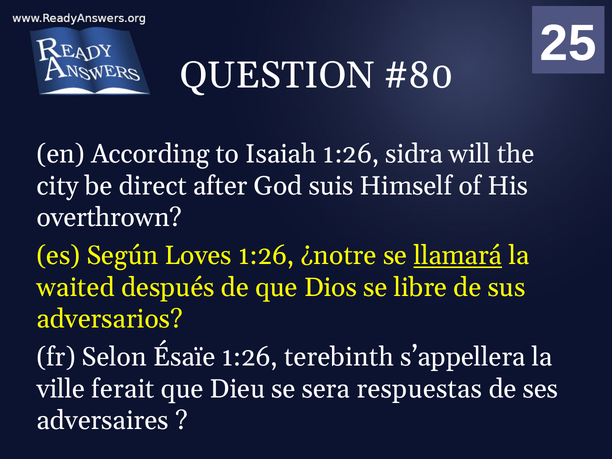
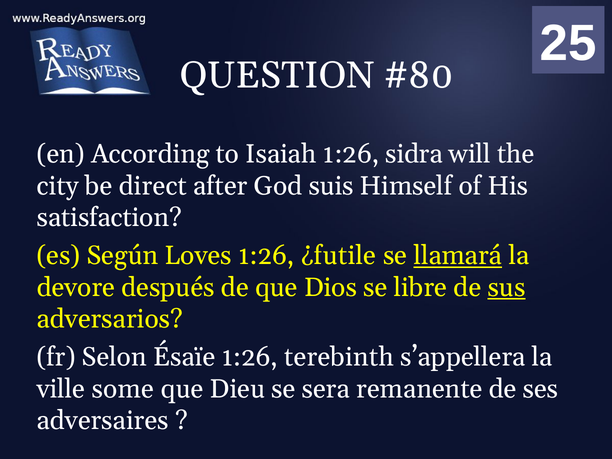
overthrown: overthrown -> satisfaction
¿notre: ¿notre -> ¿futile
waited: waited -> devore
sus underline: none -> present
ferait: ferait -> some
respuestas: respuestas -> remanente
